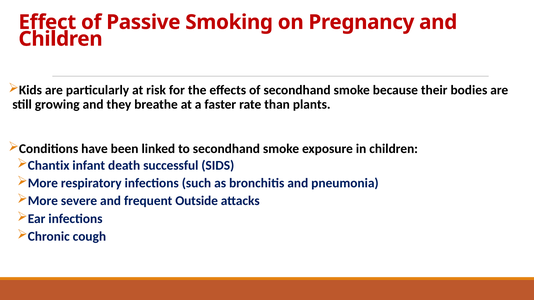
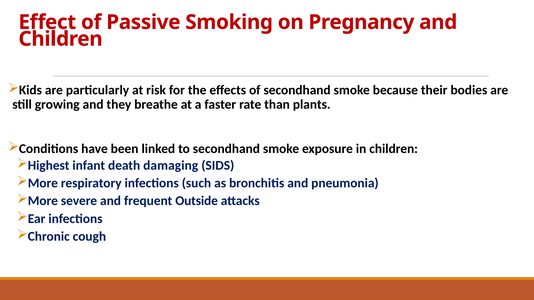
Chantix: Chantix -> Highest
successful: successful -> damaging
